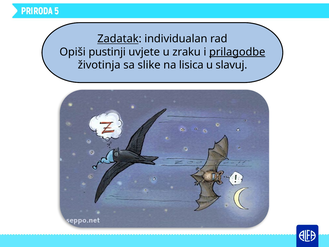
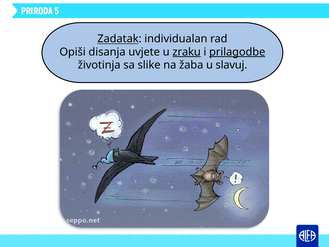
pustinji: pustinji -> disanja
zraku underline: none -> present
lisica: lisica -> žaba
